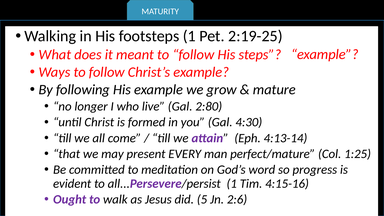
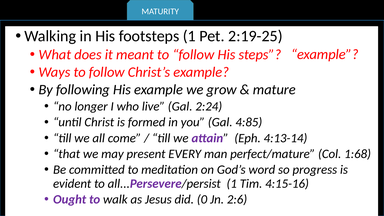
2:80: 2:80 -> 2:24
4:30: 4:30 -> 4:85
1:25: 1:25 -> 1:68
5: 5 -> 0
